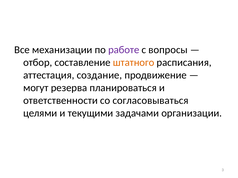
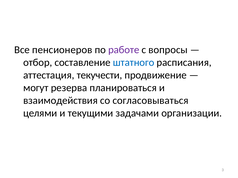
механизации: механизации -> пенсионеров
штатного colour: orange -> blue
создание: создание -> текучести
ответственности: ответственности -> взаимодействия
